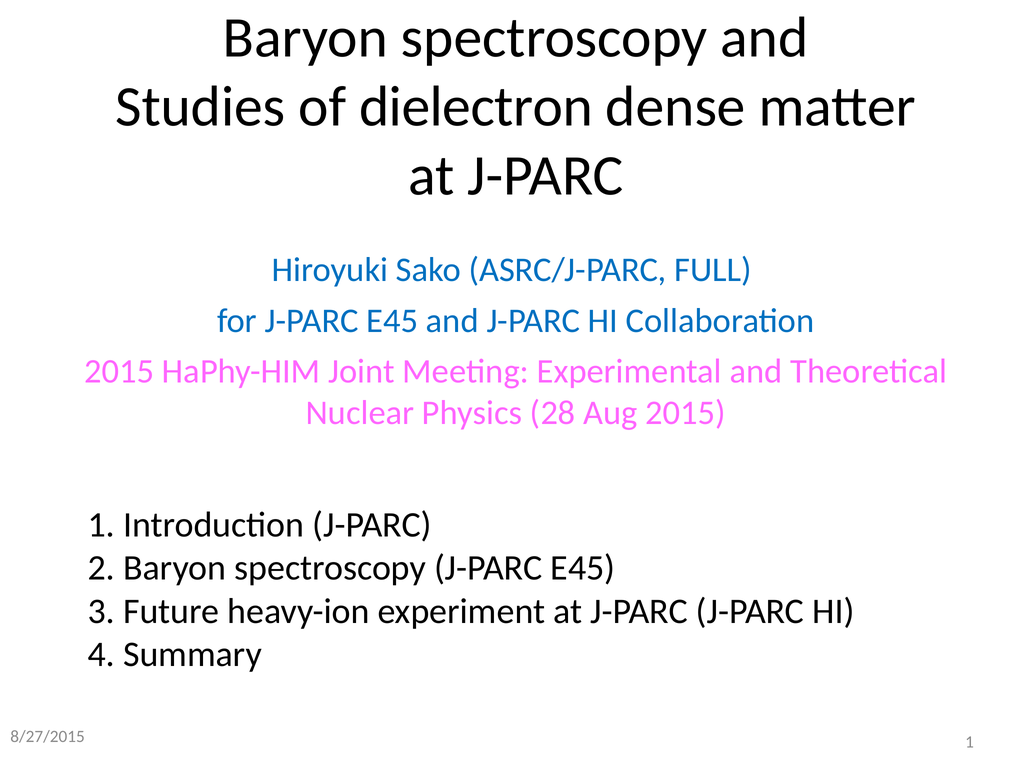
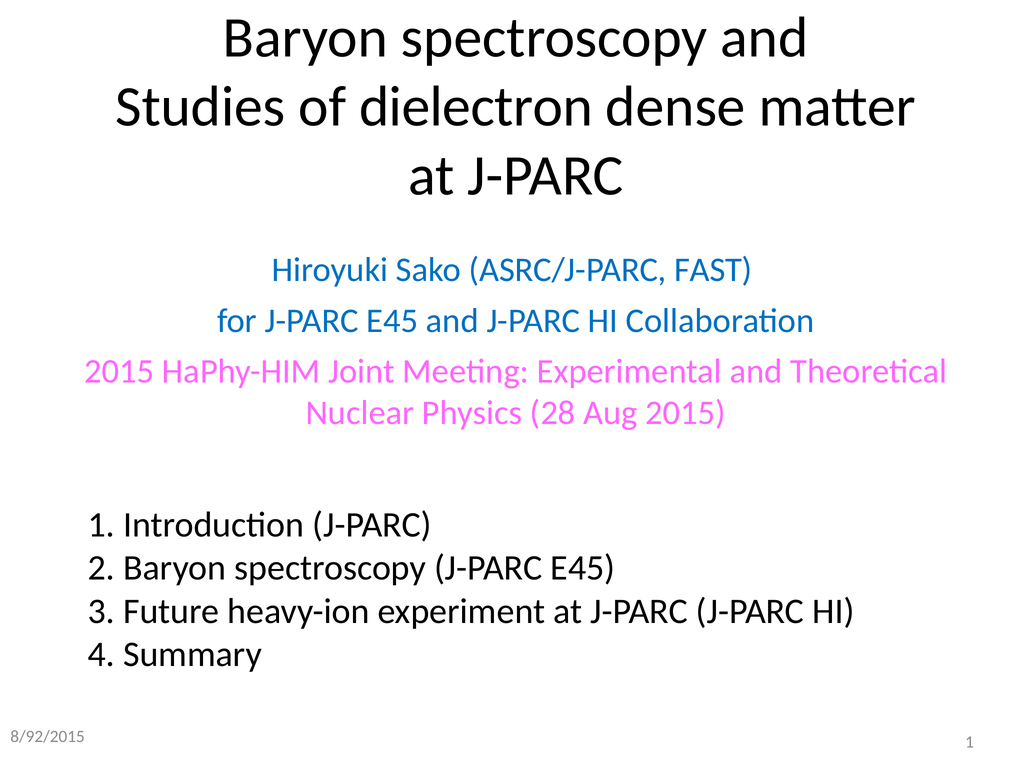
FULL: FULL -> FAST
8/27/2015: 8/27/2015 -> 8/92/2015
